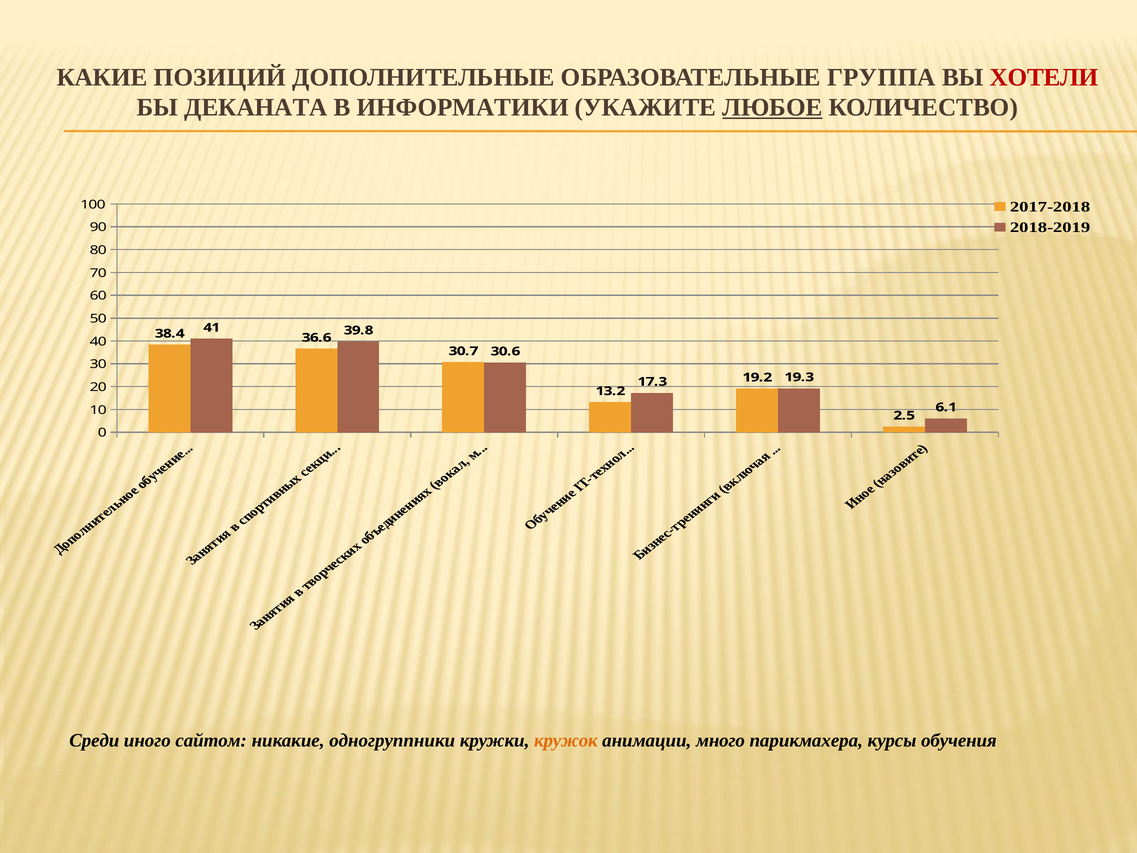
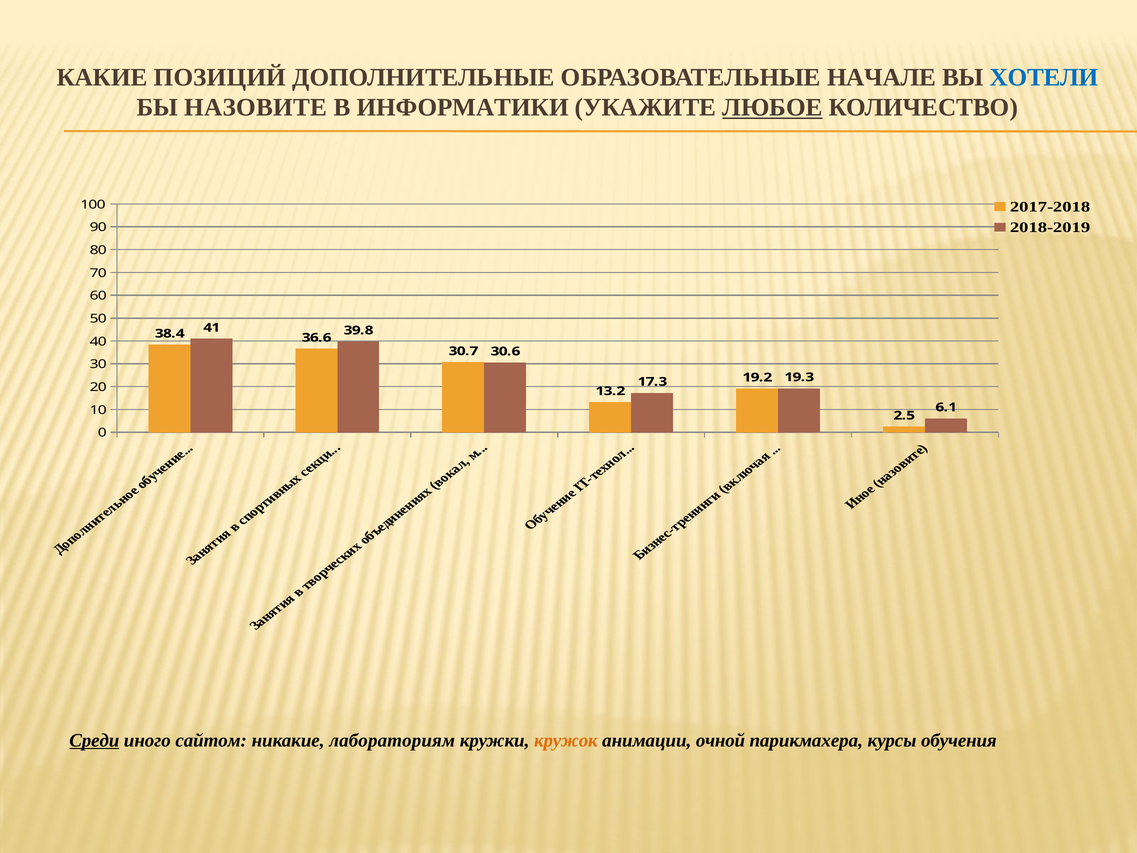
ГРУППА: ГРУППА -> НАЧАЛЕ
ХОТЕЛИ colour: red -> blue
ДЕКАНАТА: ДЕКАНАТА -> НАЗОВИТЕ
Среди underline: none -> present
одногруппники: одногруппники -> лабораториям
много: много -> очной
